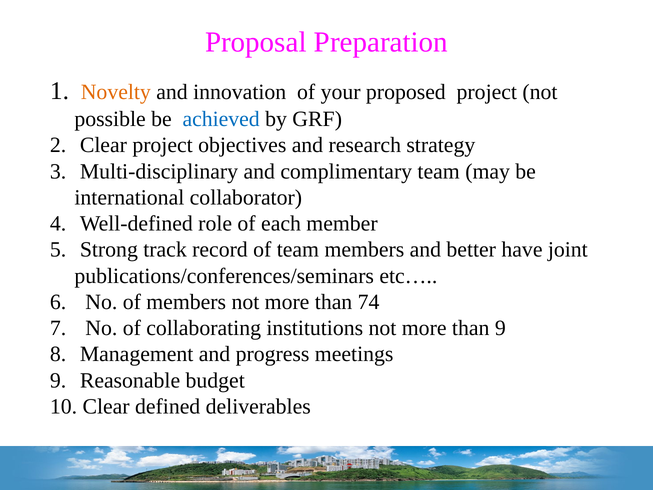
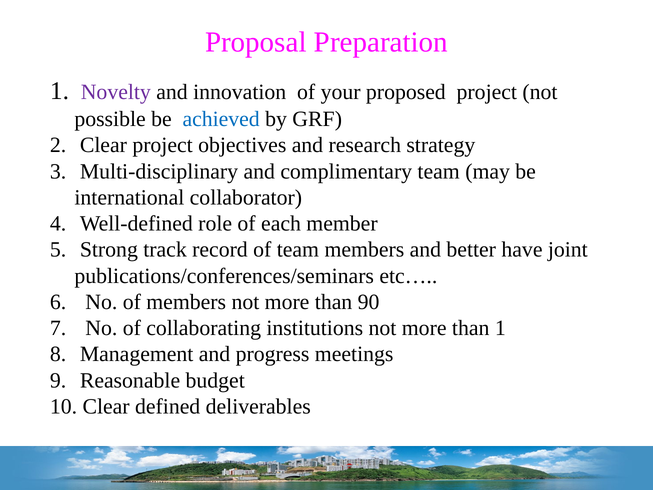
Novelty colour: orange -> purple
74: 74 -> 90
than 9: 9 -> 1
